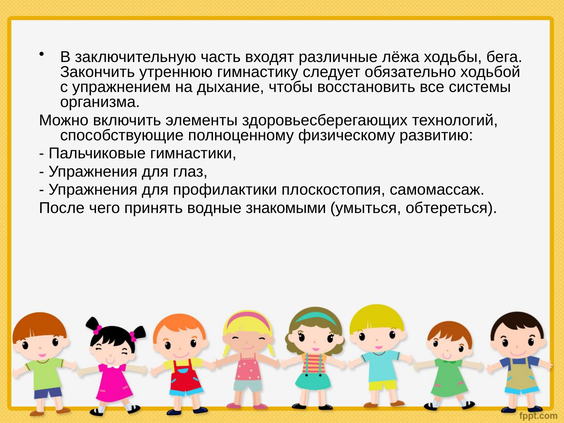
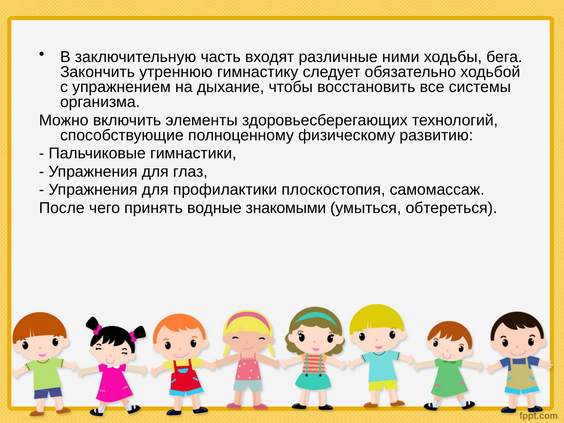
лёжа: лёжа -> ними
